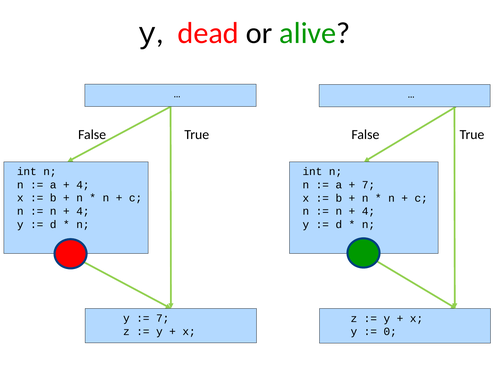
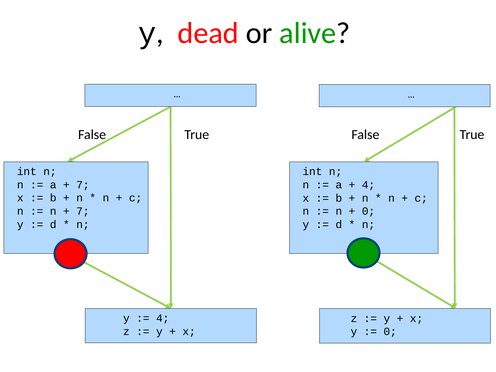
4 at (83, 185): 4 -> 7
7 at (368, 185): 7 -> 4
4 at (83, 211): 4 -> 7
4 at (368, 211): 4 -> 0
7 at (163, 318): 7 -> 4
